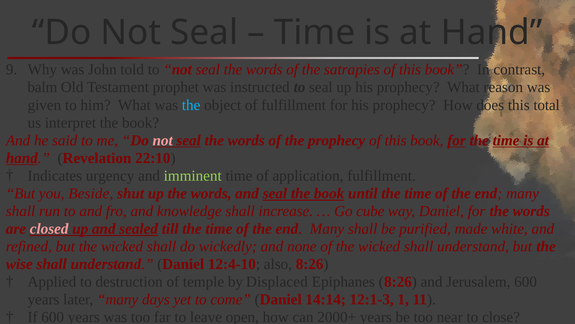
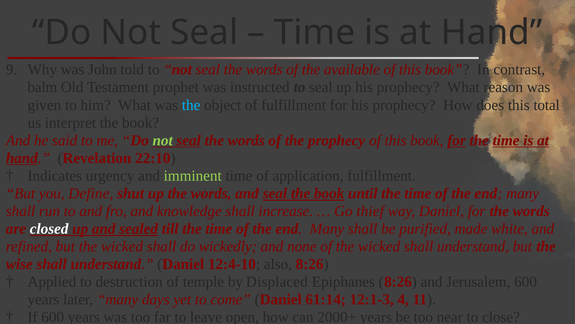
satrapies: satrapies -> available
not at (163, 140) colour: pink -> light green
Beside: Beside -> Define
cube: cube -> thief
closed colour: pink -> white
14:14: 14:14 -> 61:14
1: 1 -> 4
